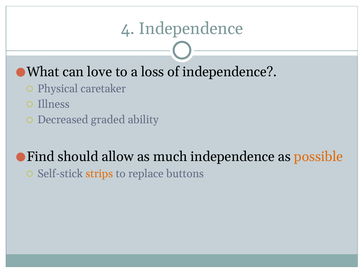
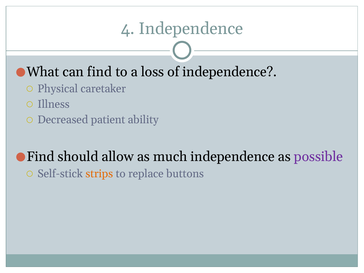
can love: love -> find
graded: graded -> patient
possible colour: orange -> purple
